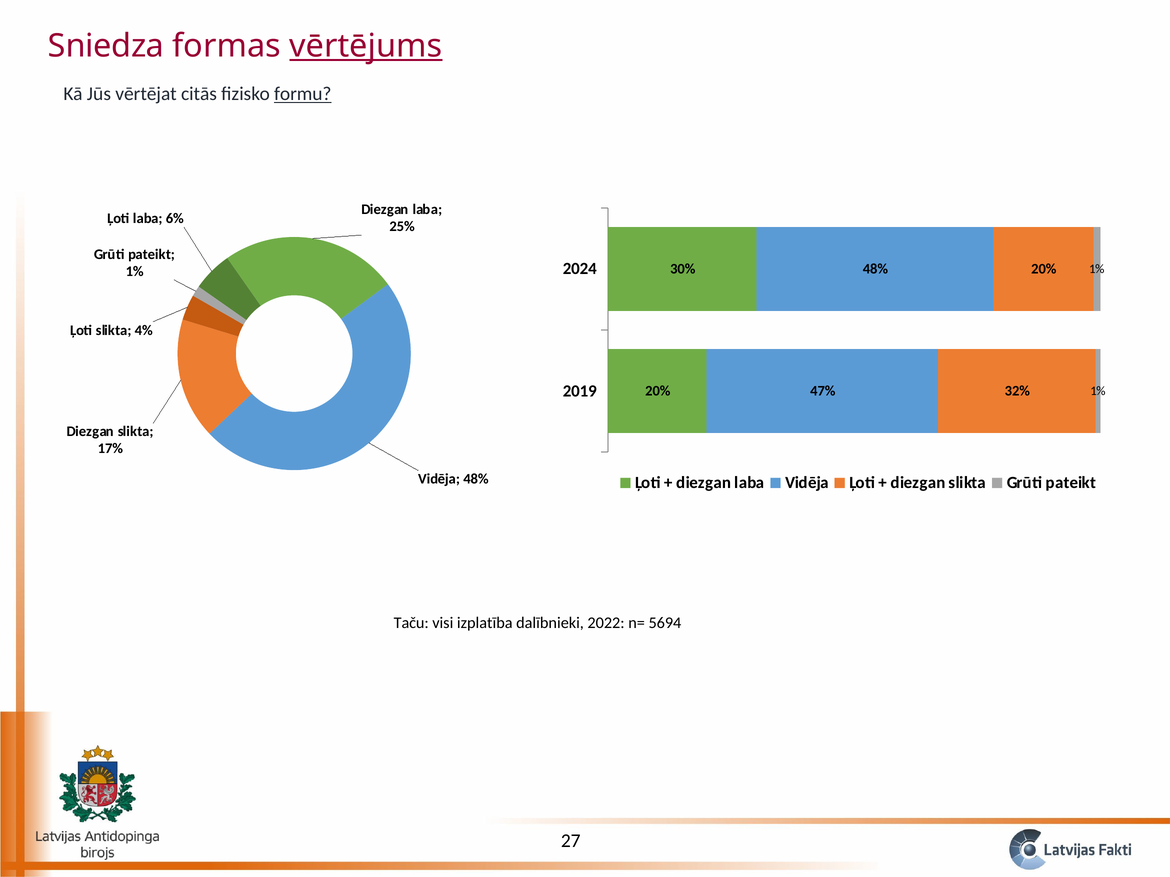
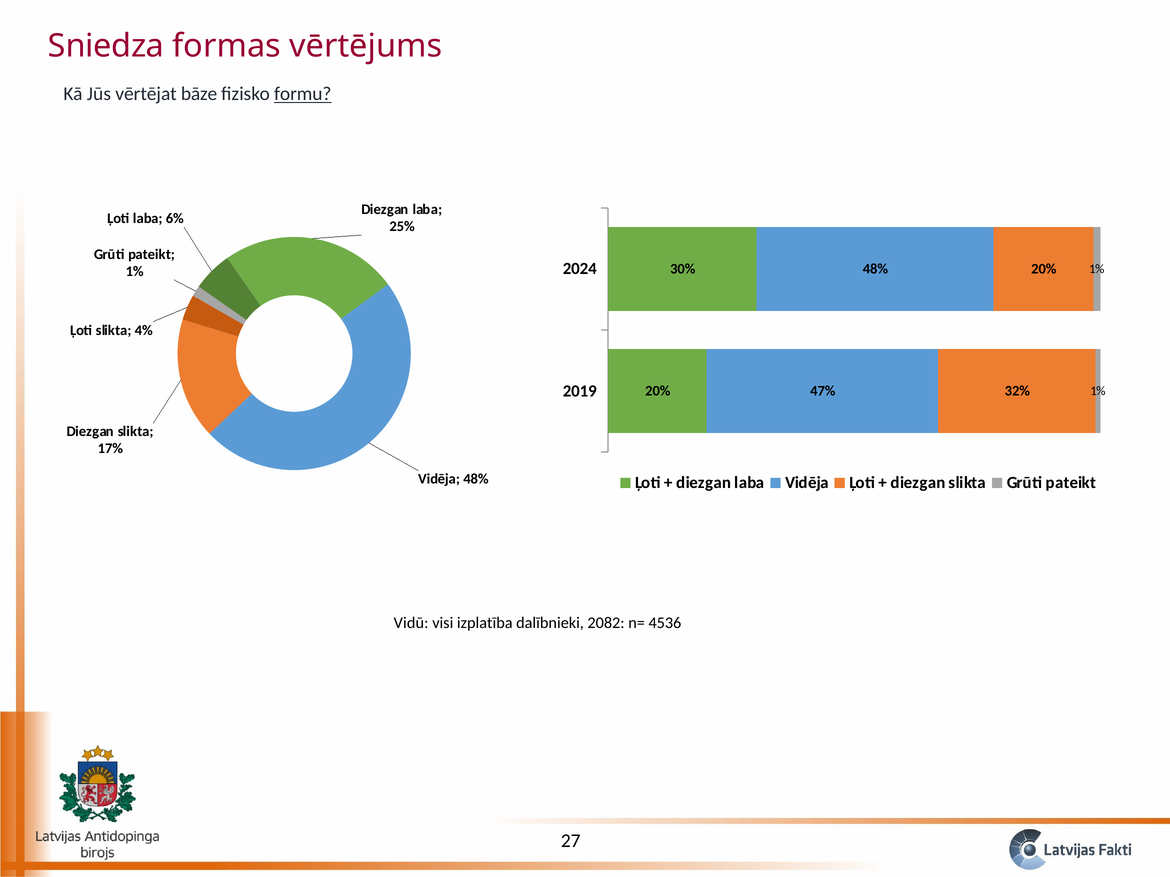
vērtējums underline: present -> none
citās: citās -> bāze
Taču: Taču -> Vidū
2022: 2022 -> 2082
5694: 5694 -> 4536
